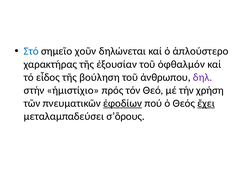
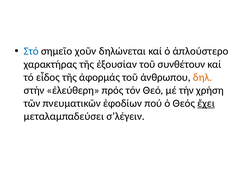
ὀφθαλμόν: ὀφθαλμόν -> συνθέτουν
βούληση: βούληση -> ἀφορμάς
δηλ colour: purple -> orange
ἡμιστίχιο: ἡμιστίχιο -> ἐλεύθερη
ἐφοδίων underline: present -> none
σ’ὅρους: σ’ὅρους -> σ’λέγειν
